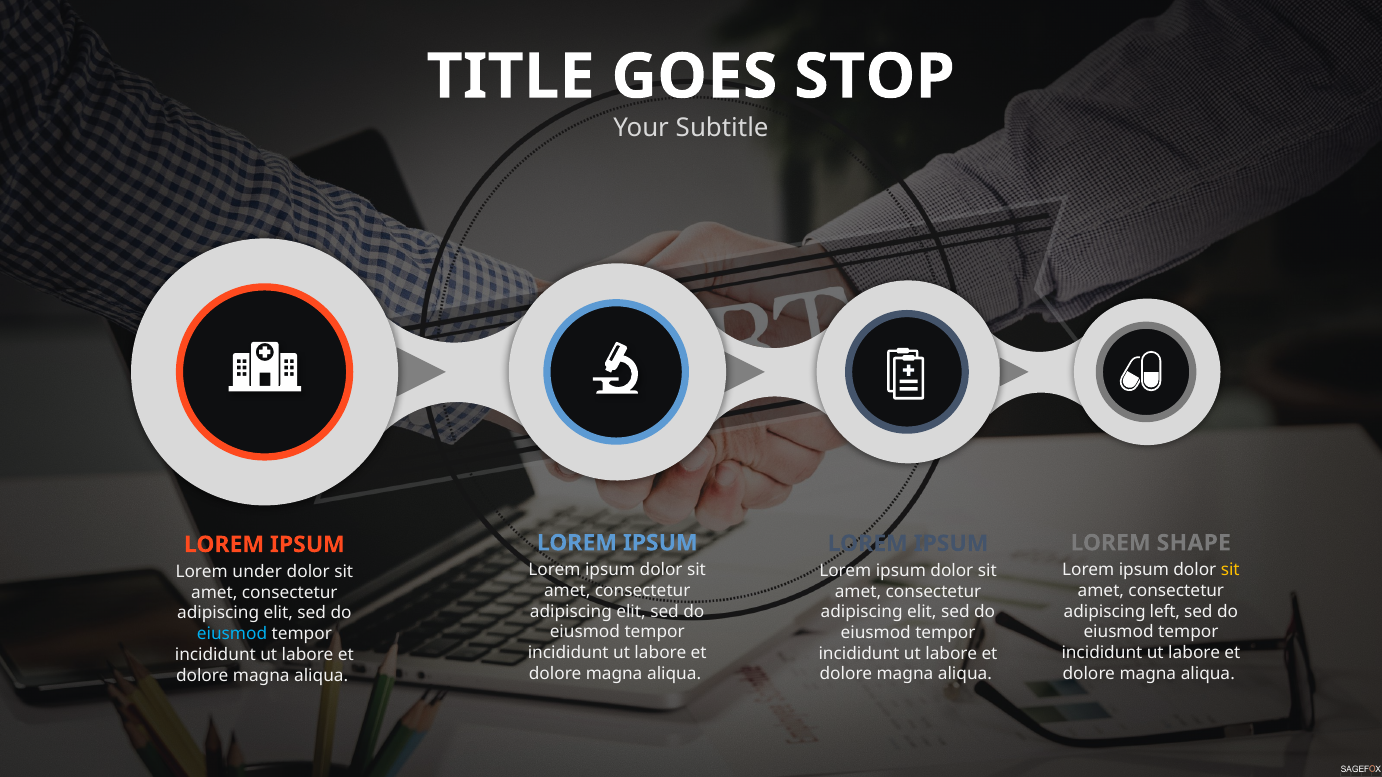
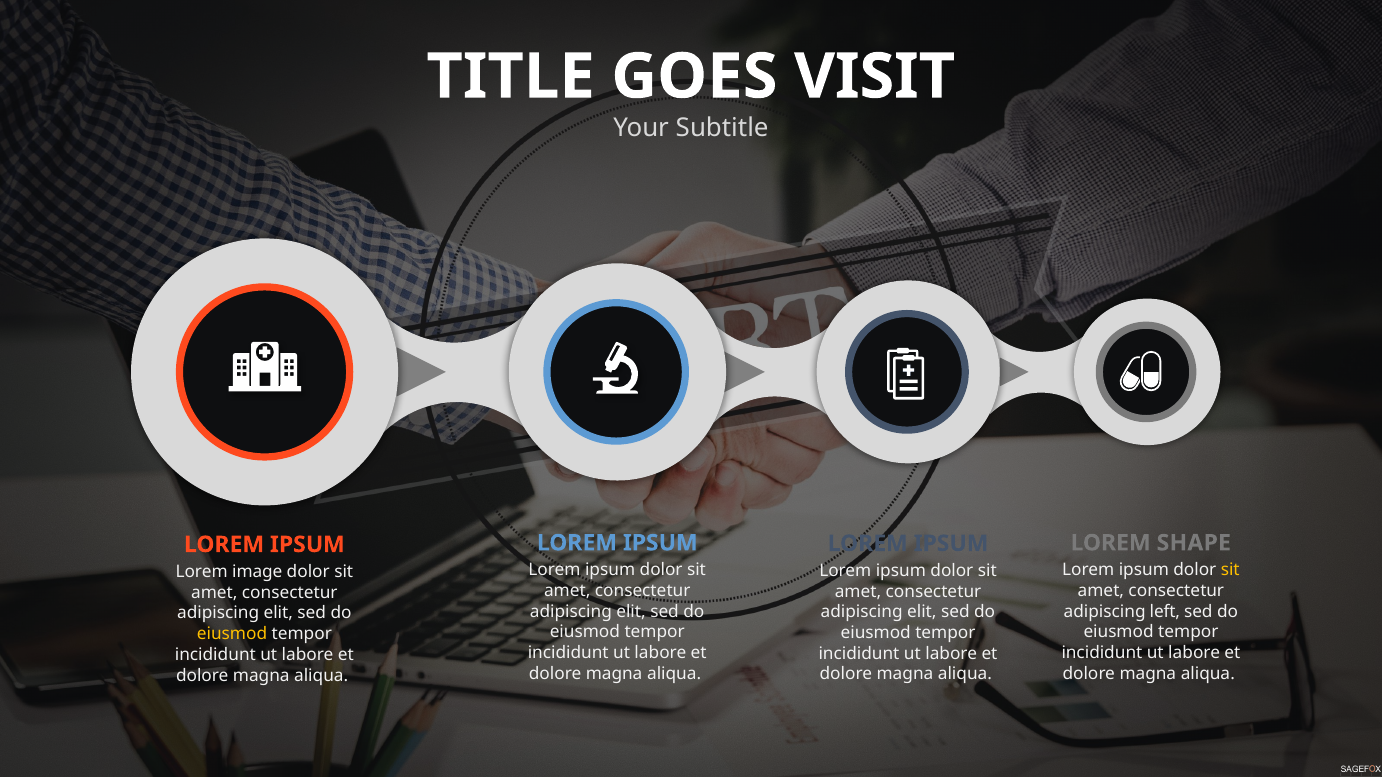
STOP: STOP -> VISIT
under: under -> image
eiusmod at (232, 634) colour: light blue -> yellow
